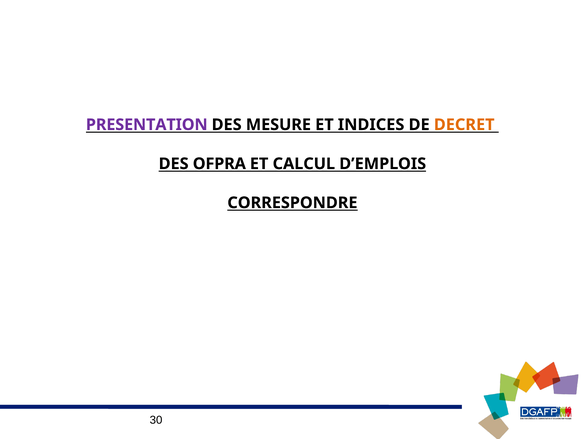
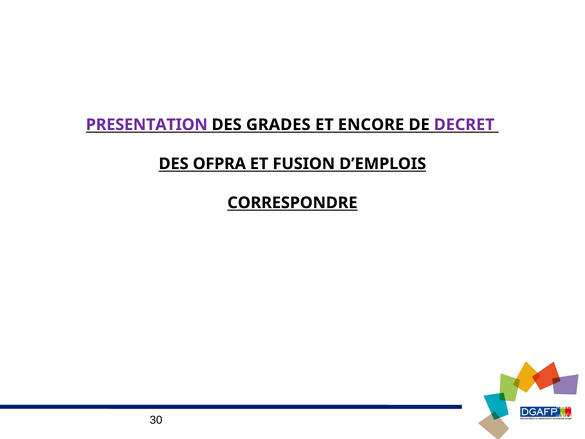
MESURE: MESURE -> GRADES
INDICES: INDICES -> ENCORE
DECRET colour: orange -> purple
CALCUL: CALCUL -> FUSION
